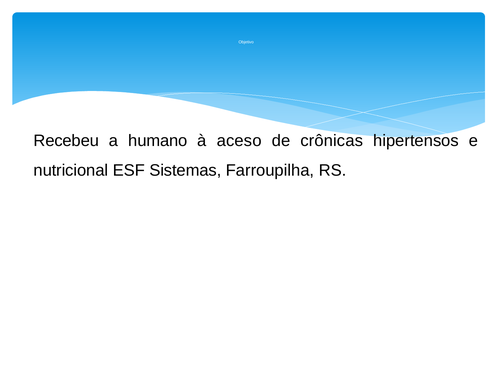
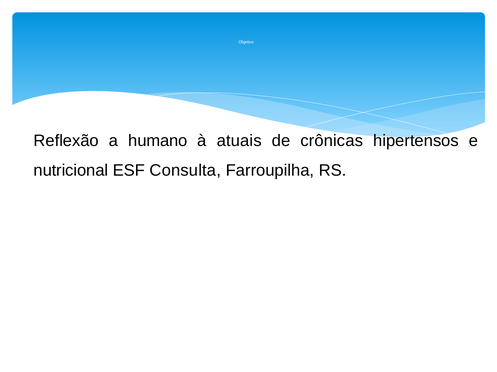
Recebeu: Recebeu -> Reﬂexão
aceso: aceso -> atuais
Sistemas: Sistemas -> Consulta
